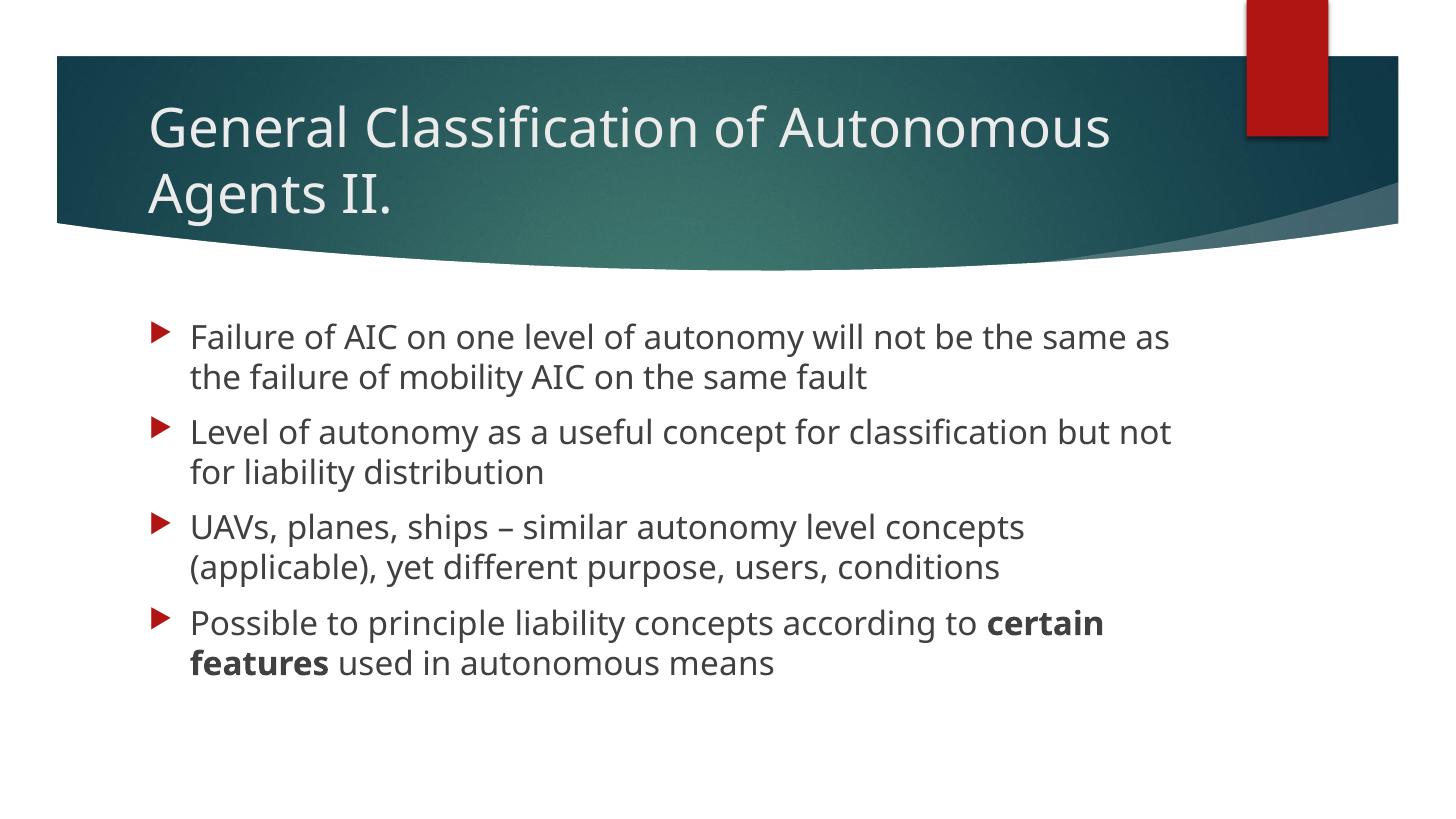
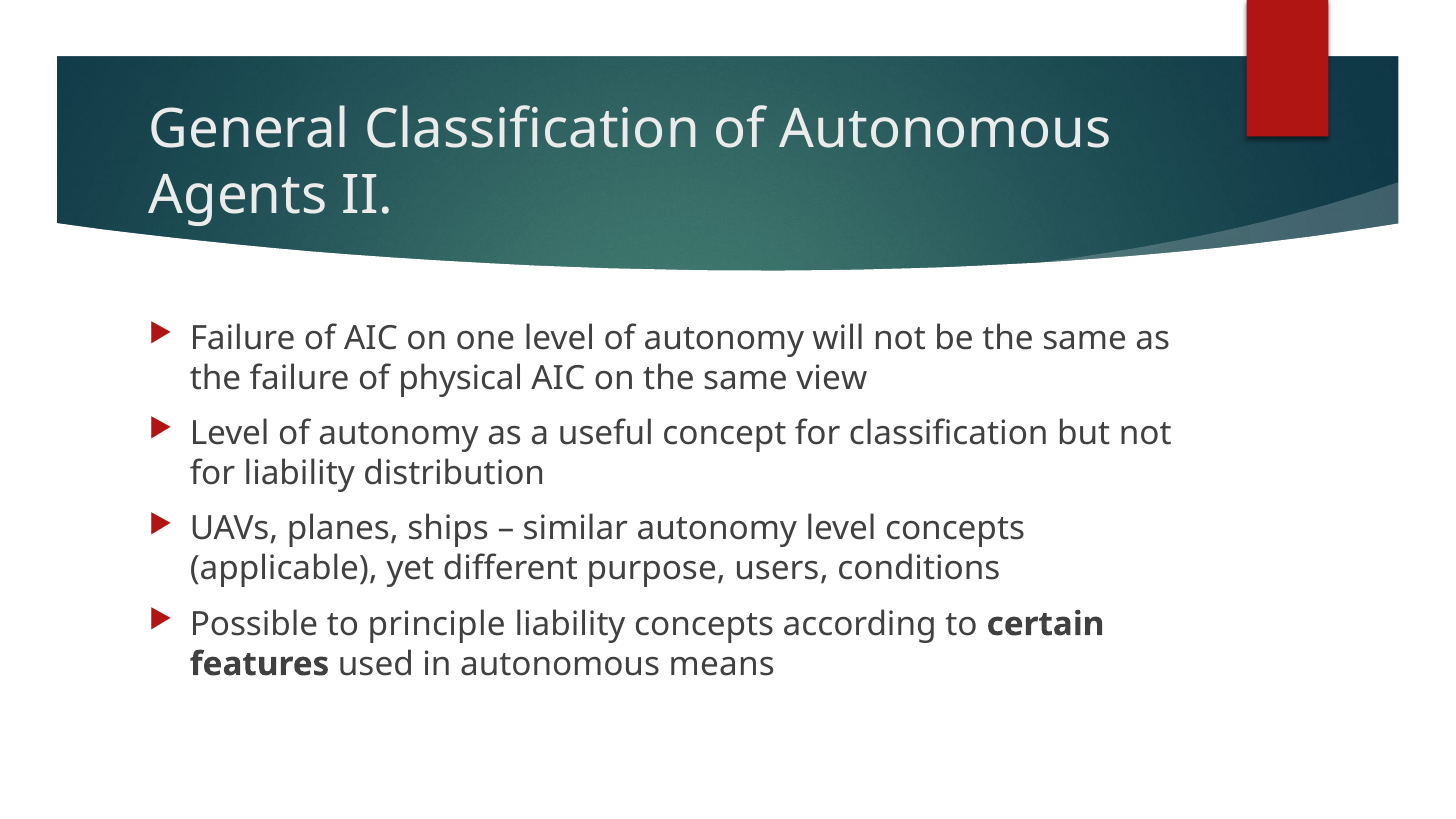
mobility: mobility -> physical
fault: fault -> view
